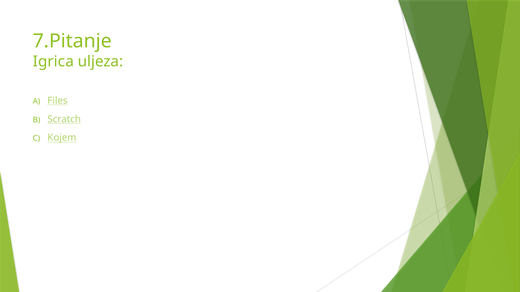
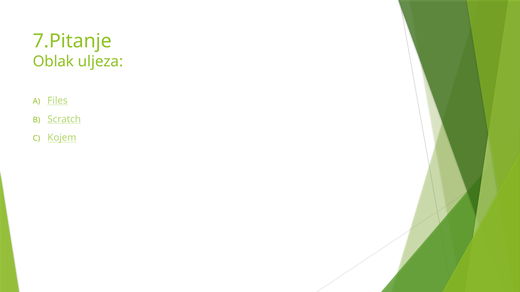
Igrica: Igrica -> Oblak
